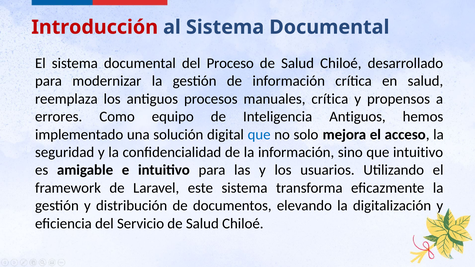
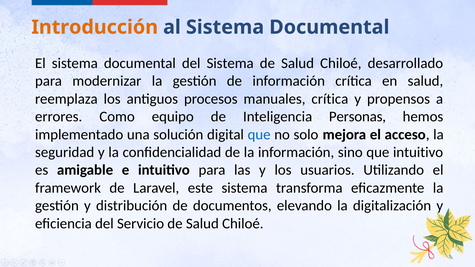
Introducción colour: red -> orange
del Proceso: Proceso -> Sistema
Inteligencia Antiguos: Antiguos -> Personas
